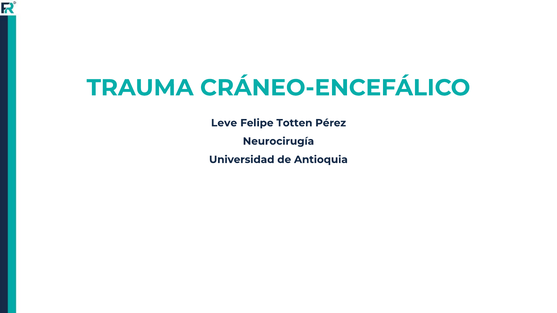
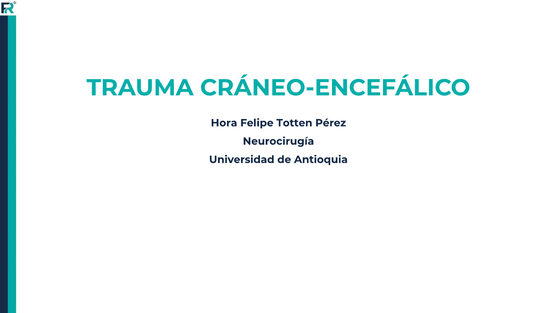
Leve: Leve -> Hora
